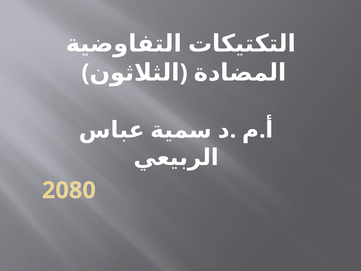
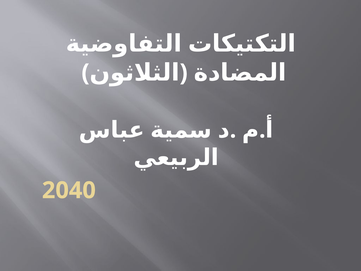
2080: 2080 -> 2040
